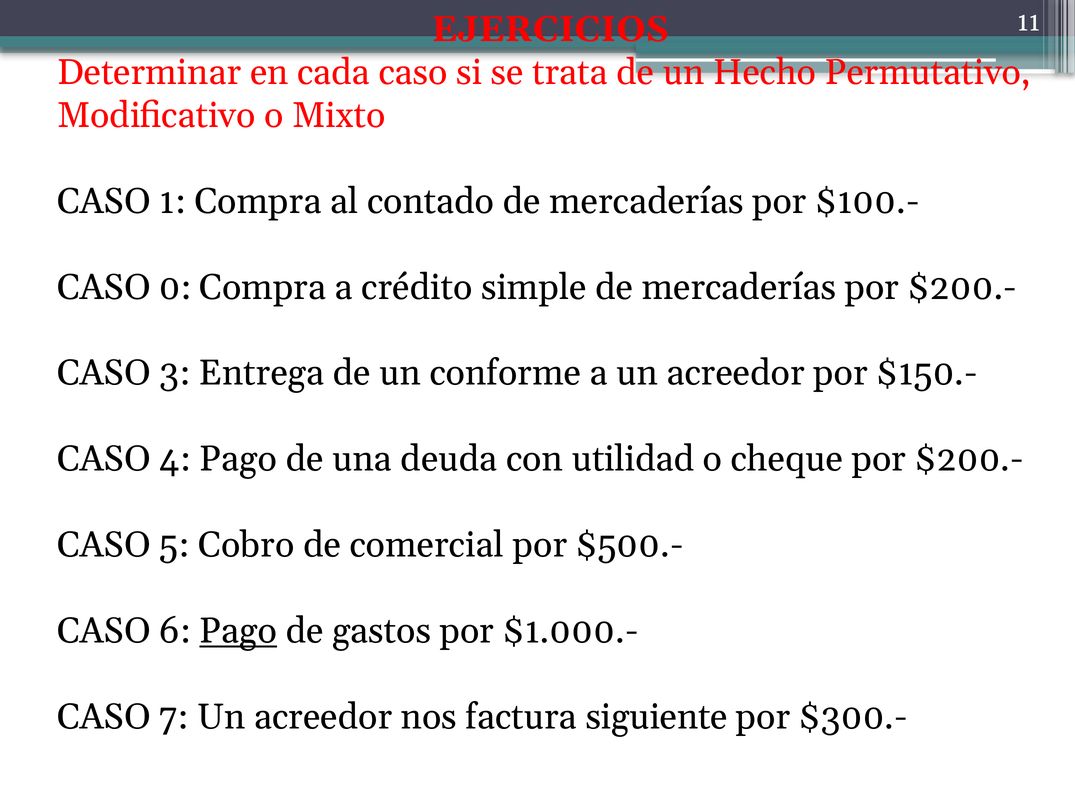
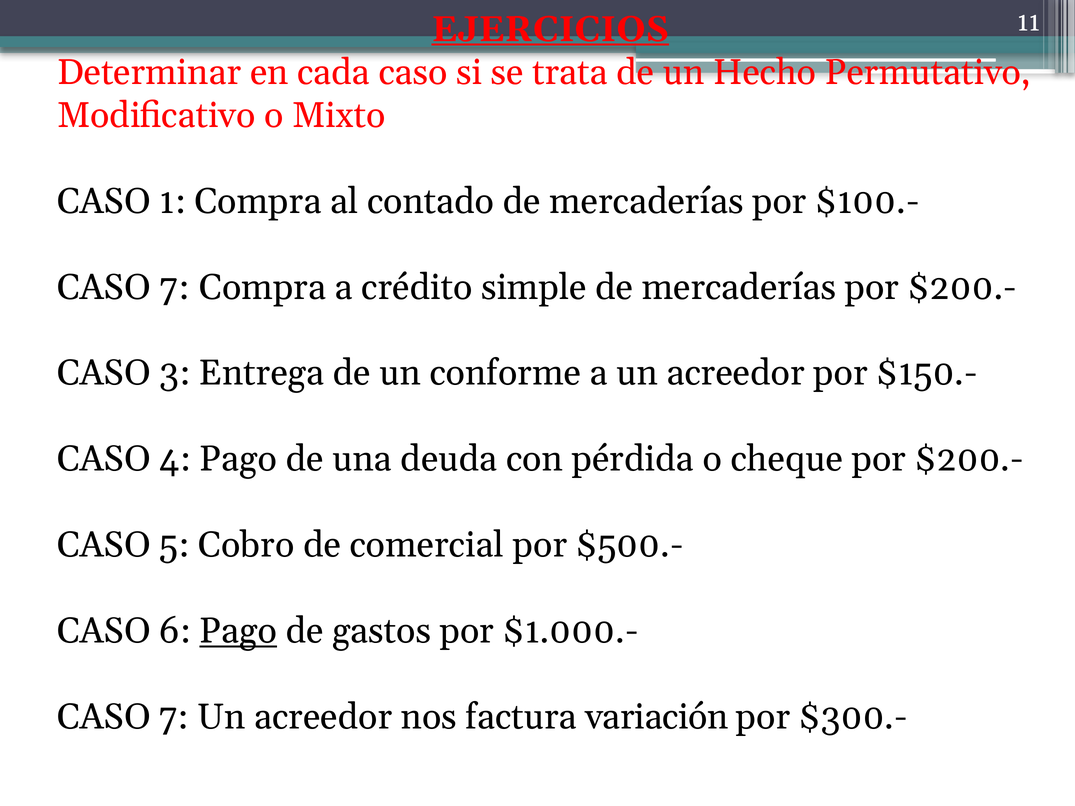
EJERCICIOS underline: none -> present
0 at (175, 287): 0 -> 7
utilidad: utilidad -> pérdida
siguiente: siguiente -> variación
